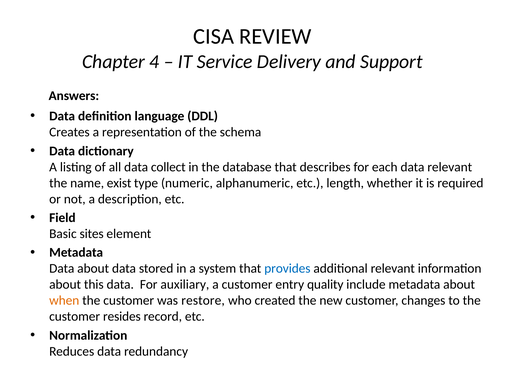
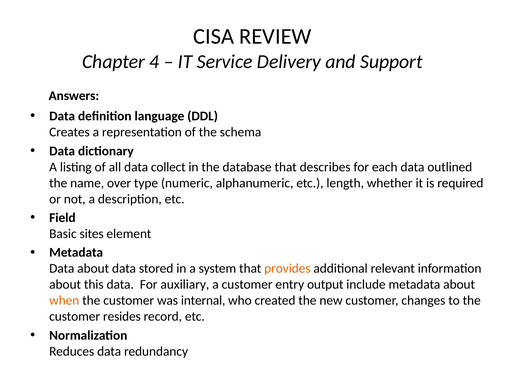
data relevant: relevant -> outlined
exist: exist -> over
provides colour: blue -> orange
quality: quality -> output
restore: restore -> internal
